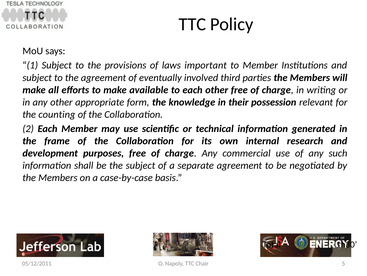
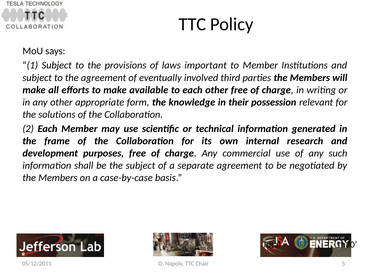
counting: counting -> solutions
